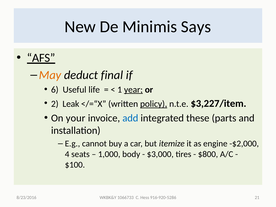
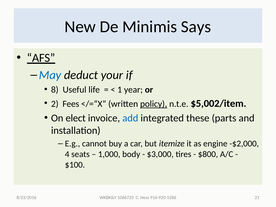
May colour: orange -> blue
final: final -> your
6: 6 -> 8
year underline: present -> none
Leak: Leak -> Fees
$3,227/item: $3,227/item -> $5,002/item
your: your -> elect
